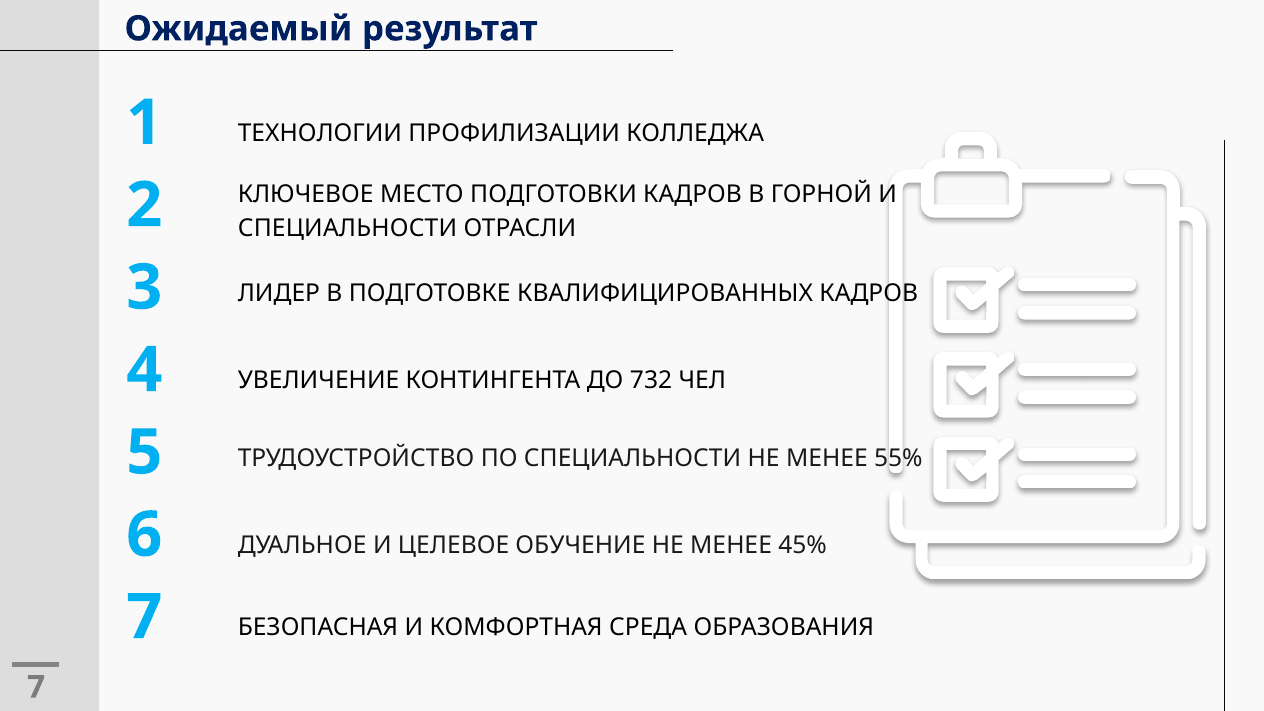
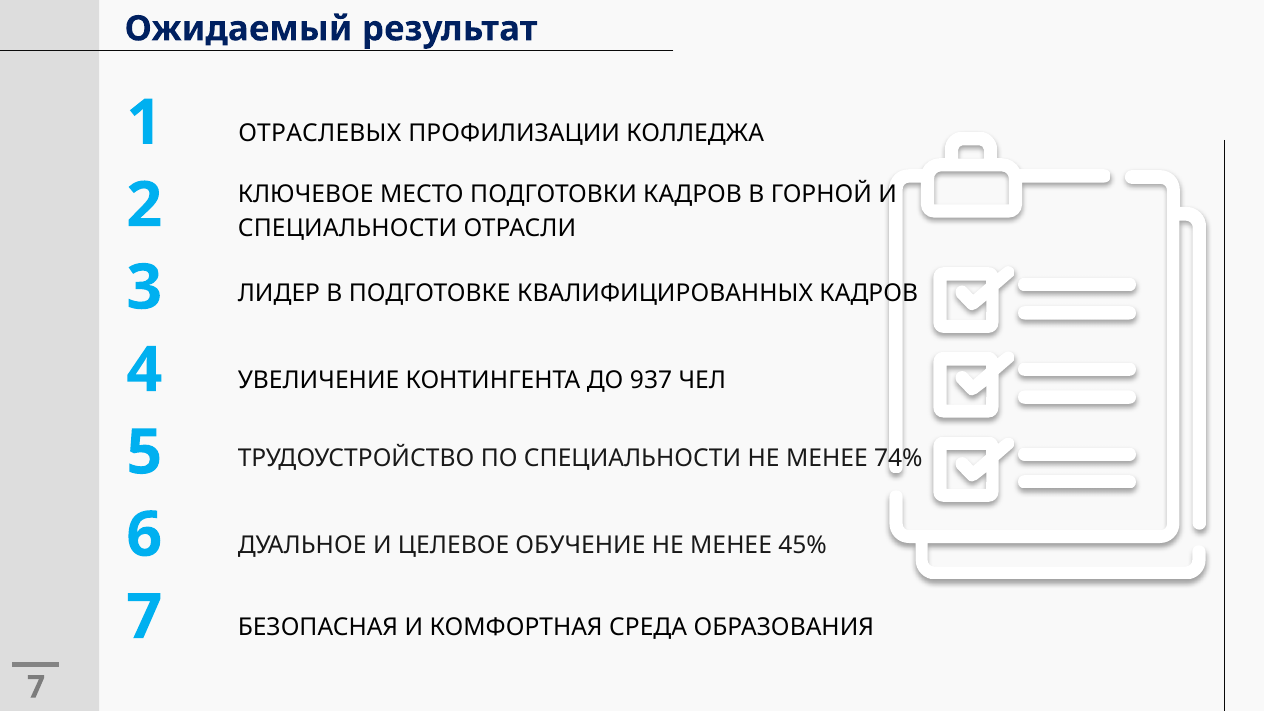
ТЕХНОЛОГИИ: ТЕХНОЛОГИИ -> ОТРАСЛЕВЫХ
732: 732 -> 937
55%: 55% -> 74%
